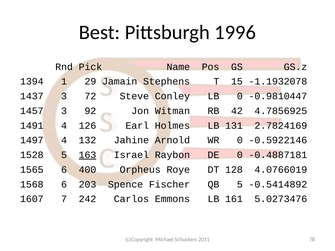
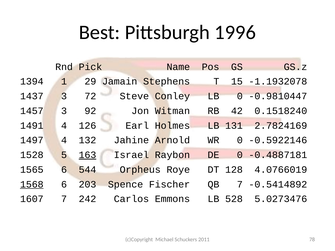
4.7856925: 4.7856925 -> 0.1518240
400: 400 -> 544
1568 underline: none -> present
QB 5: 5 -> 7
161: 161 -> 528
